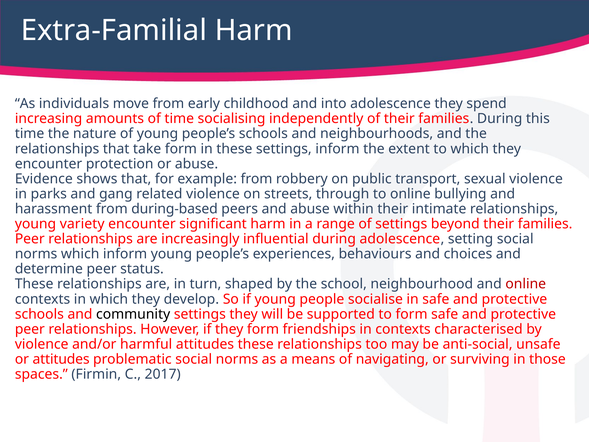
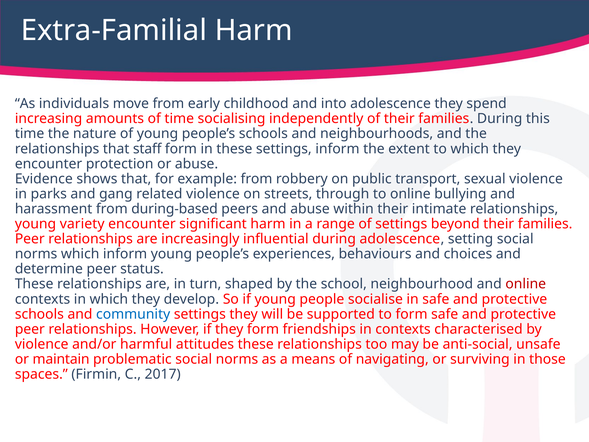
take: take -> staff
community colour: black -> blue
or attitudes: attitudes -> maintain
